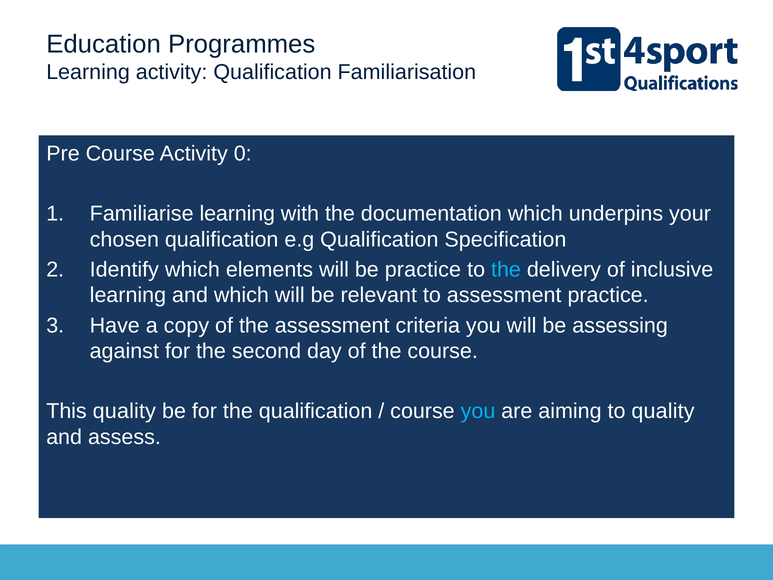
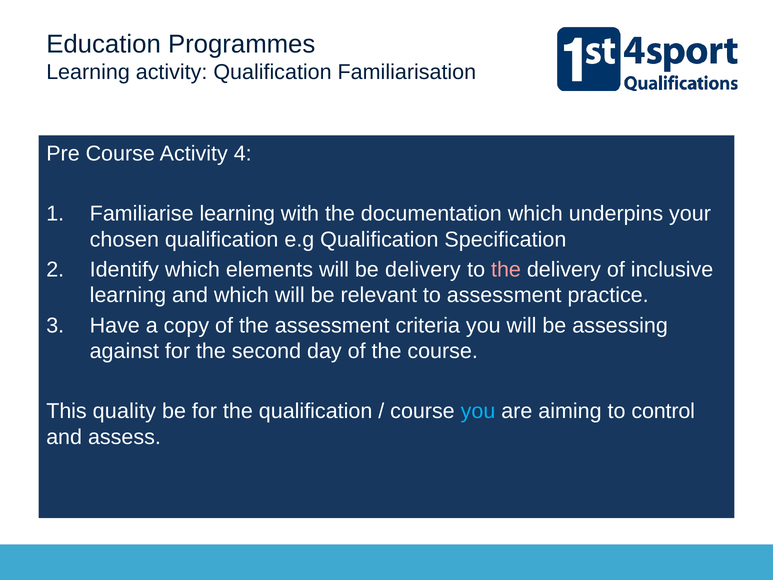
0: 0 -> 4
be practice: practice -> delivery
the at (506, 269) colour: light blue -> pink
to quality: quality -> control
